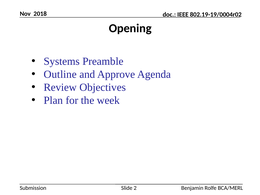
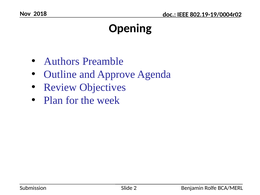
Systems: Systems -> Authors
